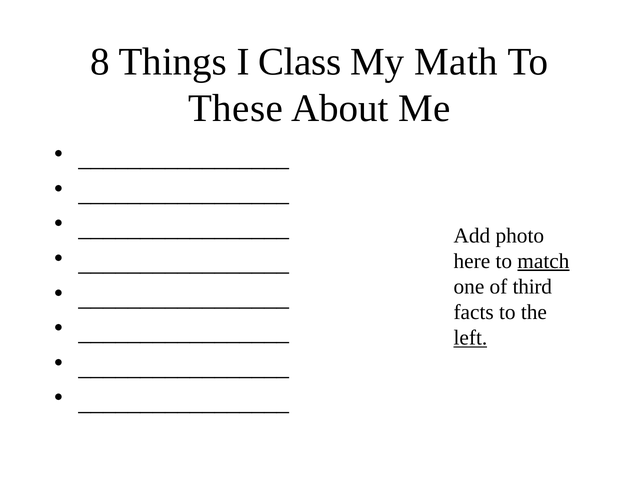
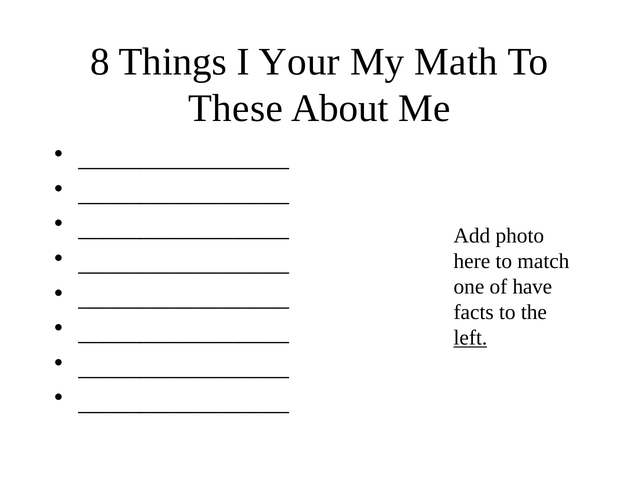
Class: Class -> Your
match underline: present -> none
third: third -> have
